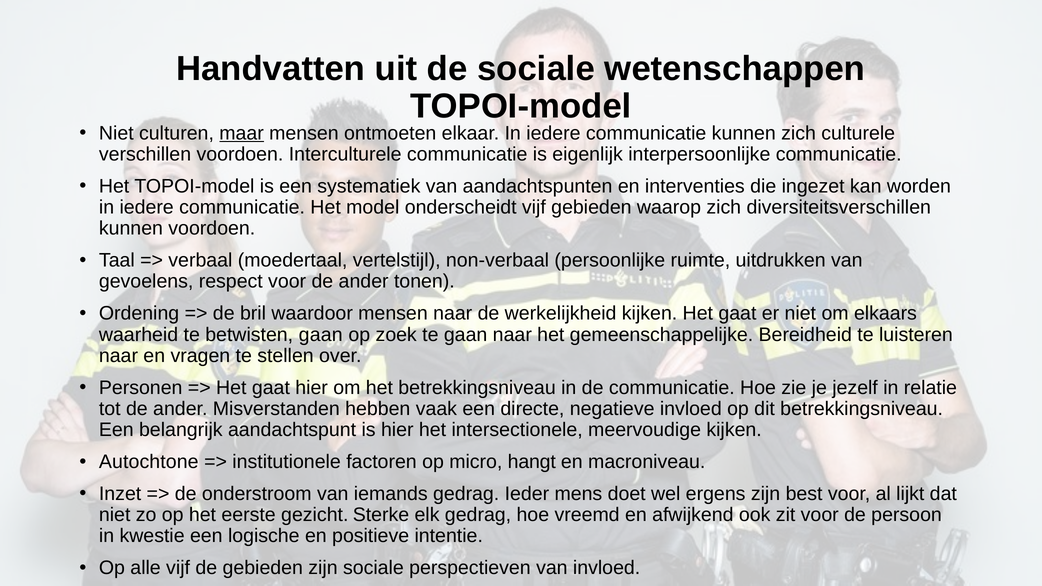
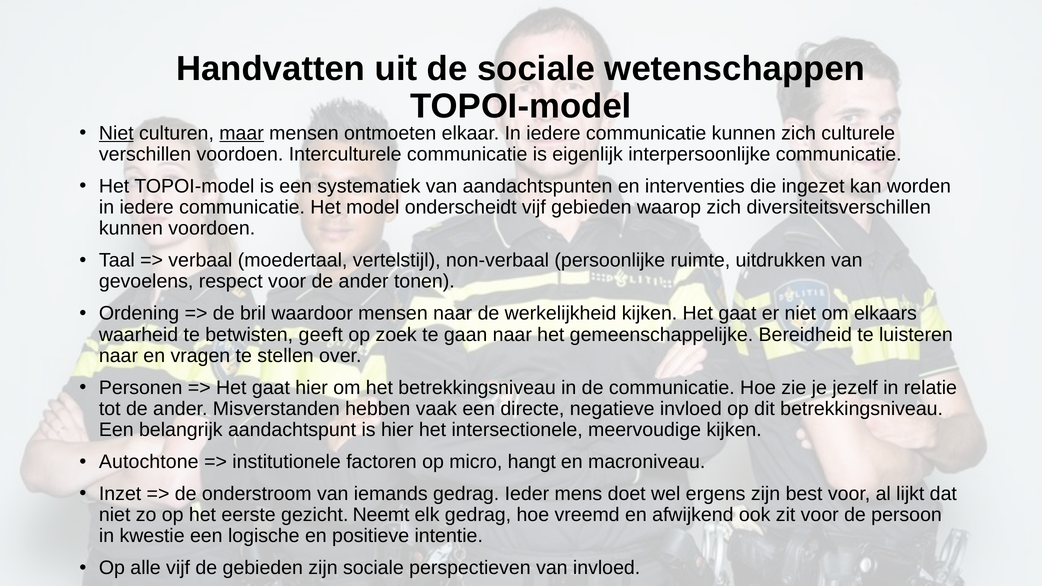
Niet at (116, 133) underline: none -> present
betwisten gaan: gaan -> geeft
Sterke: Sterke -> Neemt
